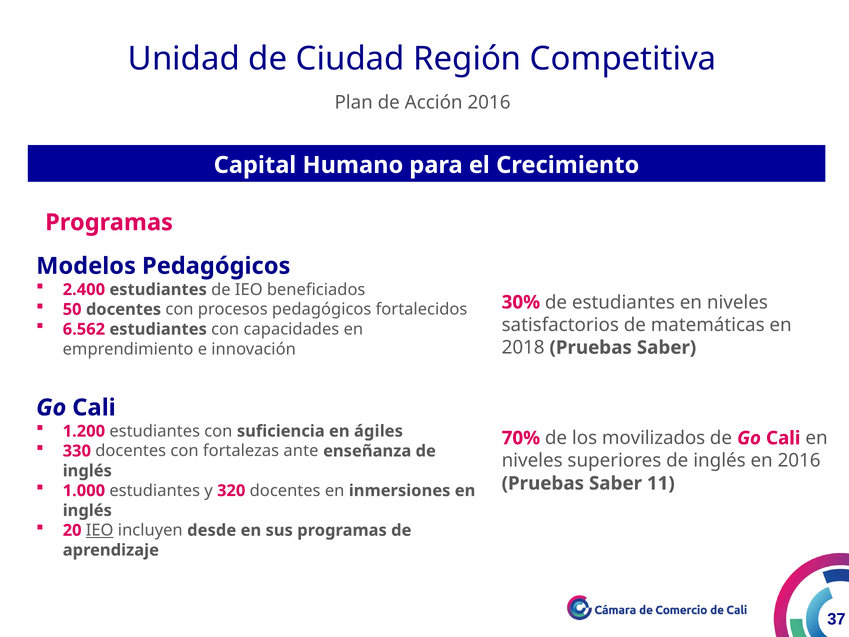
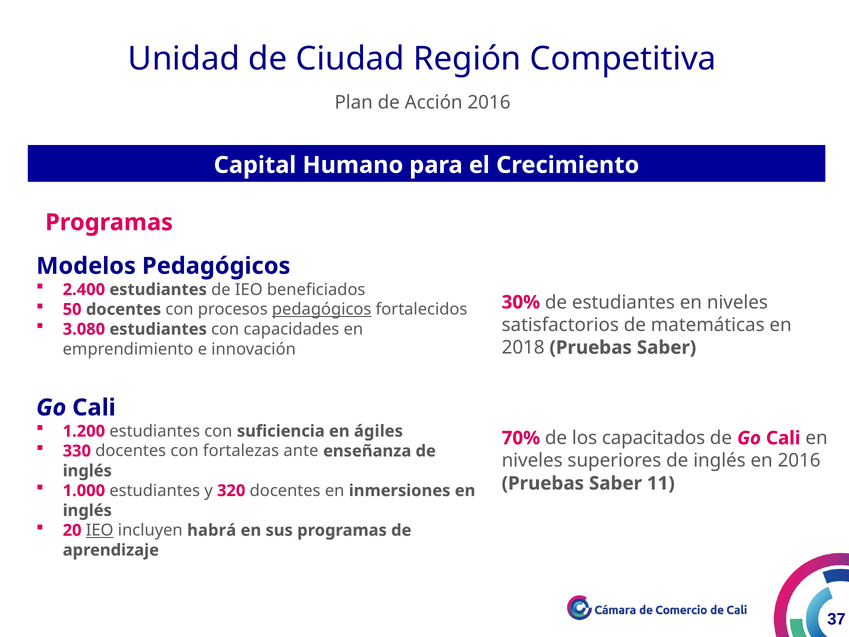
pedagógicos at (322, 309) underline: none -> present
6.562: 6.562 -> 3.080
movilizados: movilizados -> capacitados
desde: desde -> habrá
